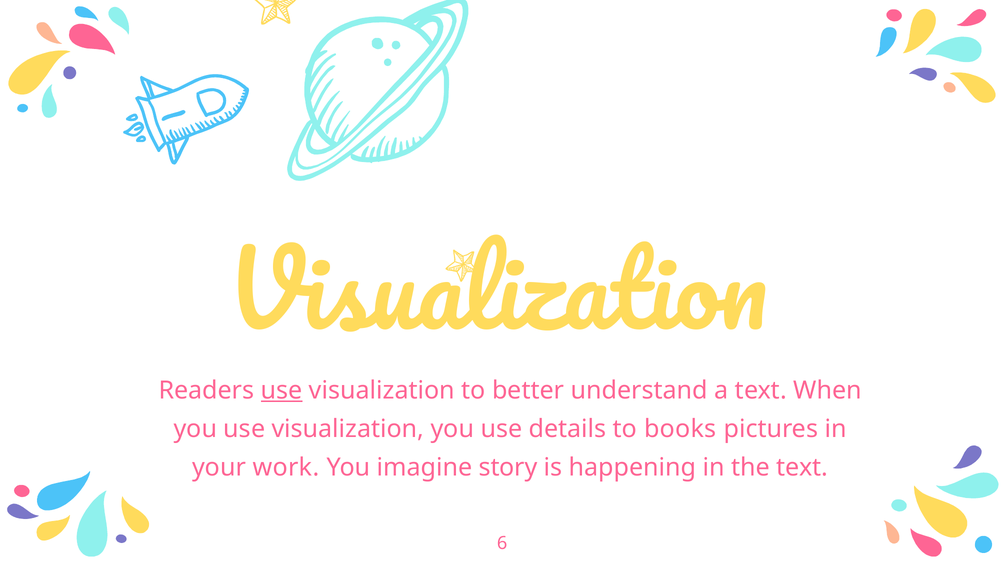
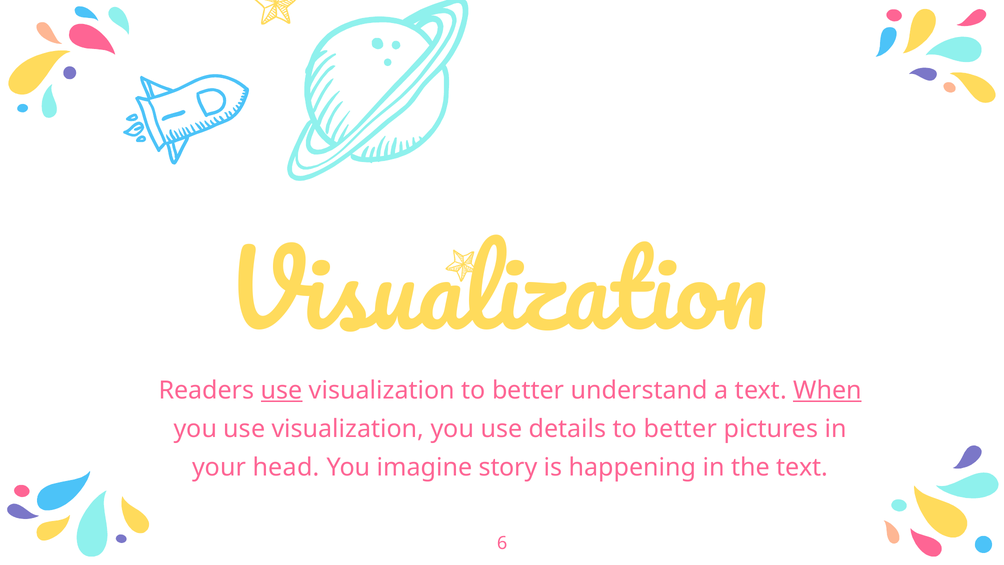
When underline: none -> present
details to books: books -> better
work: work -> head
